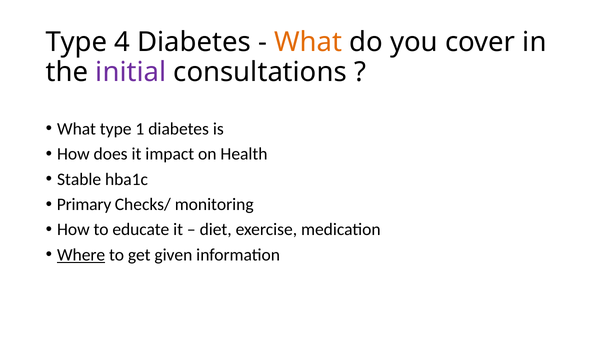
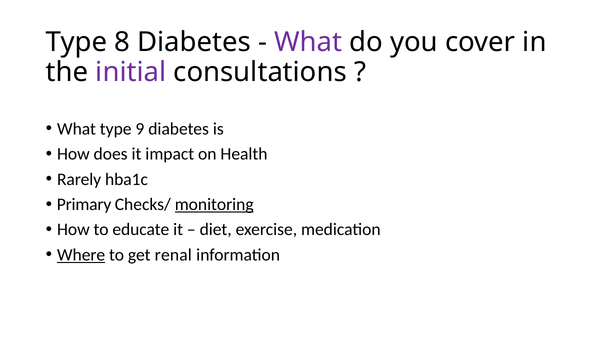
4: 4 -> 8
What at (308, 42) colour: orange -> purple
1: 1 -> 9
Stable: Stable -> Rarely
monitoring underline: none -> present
given: given -> renal
